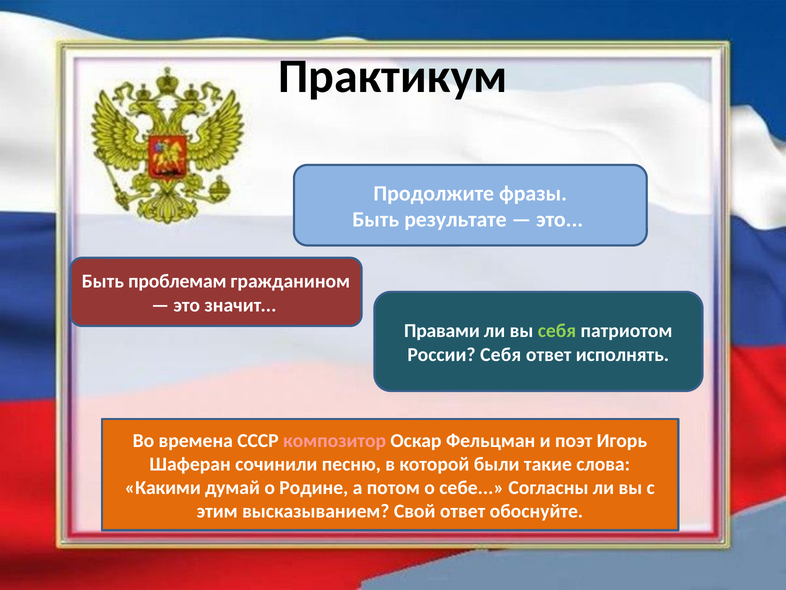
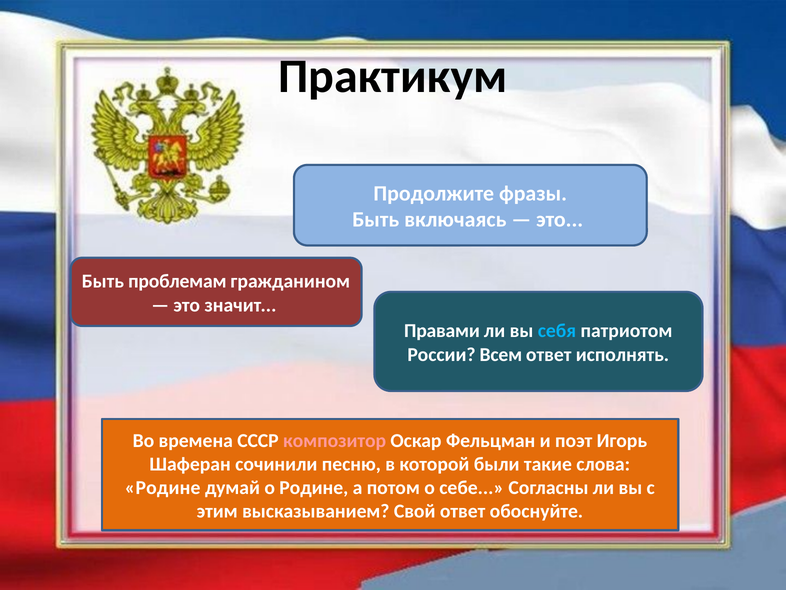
результате: результате -> включаясь
себя at (557, 331) colour: light green -> light blue
России Себя: Себя -> Всем
Какими at (163, 487): Какими -> Родине
